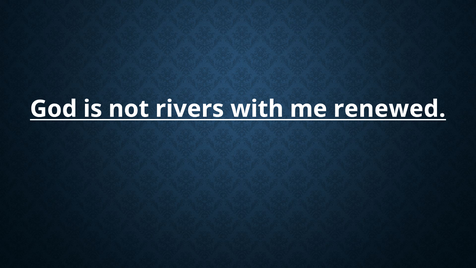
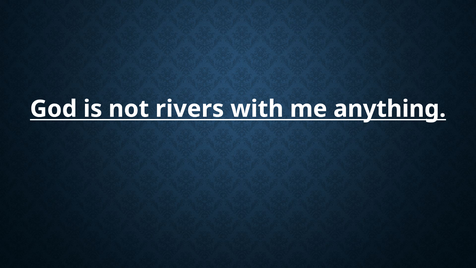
renewed: renewed -> anything
